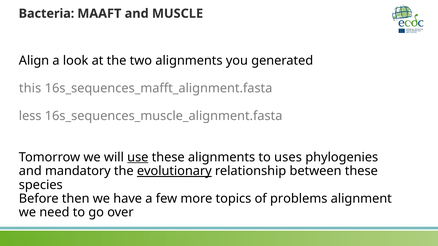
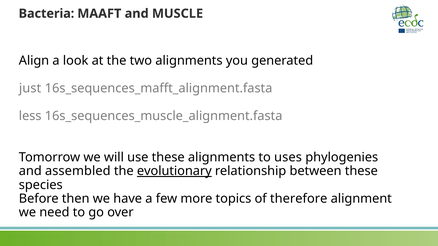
this: this -> just
use underline: present -> none
mandatory: mandatory -> assembled
problems: problems -> therefore
